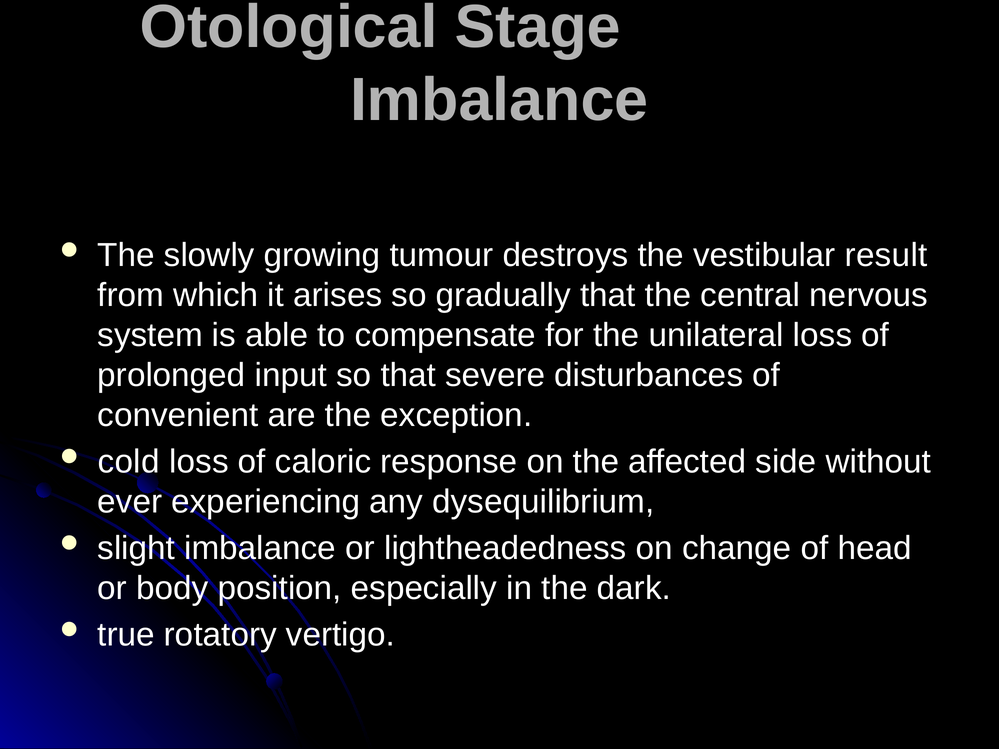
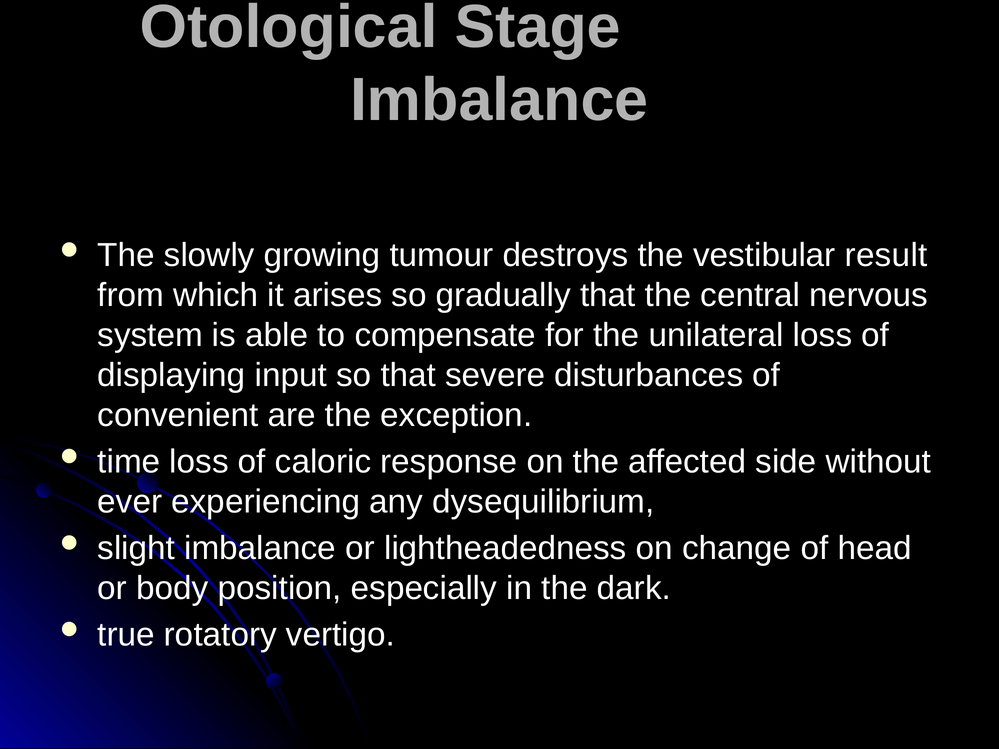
prolonged: prolonged -> displaying
cold: cold -> time
